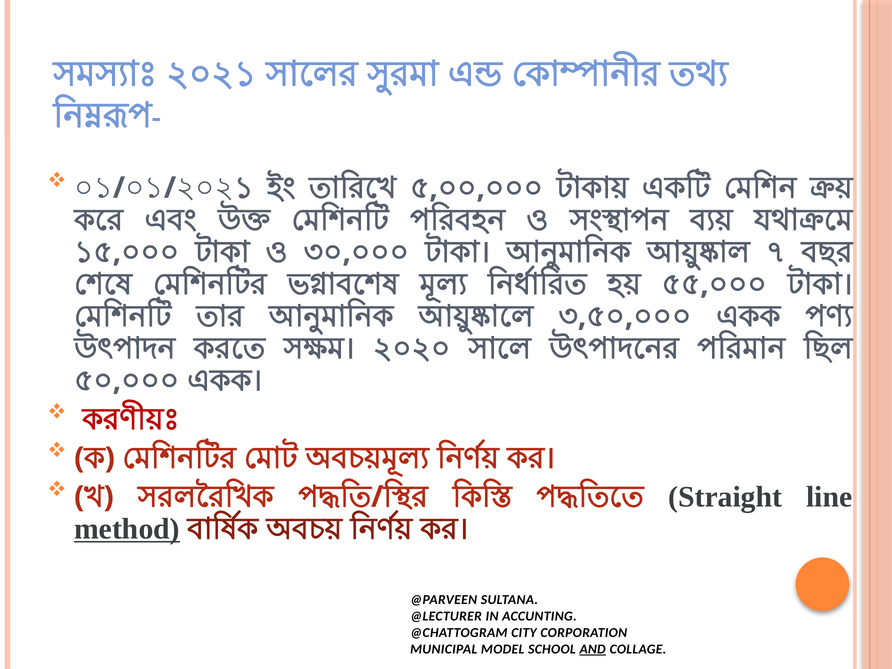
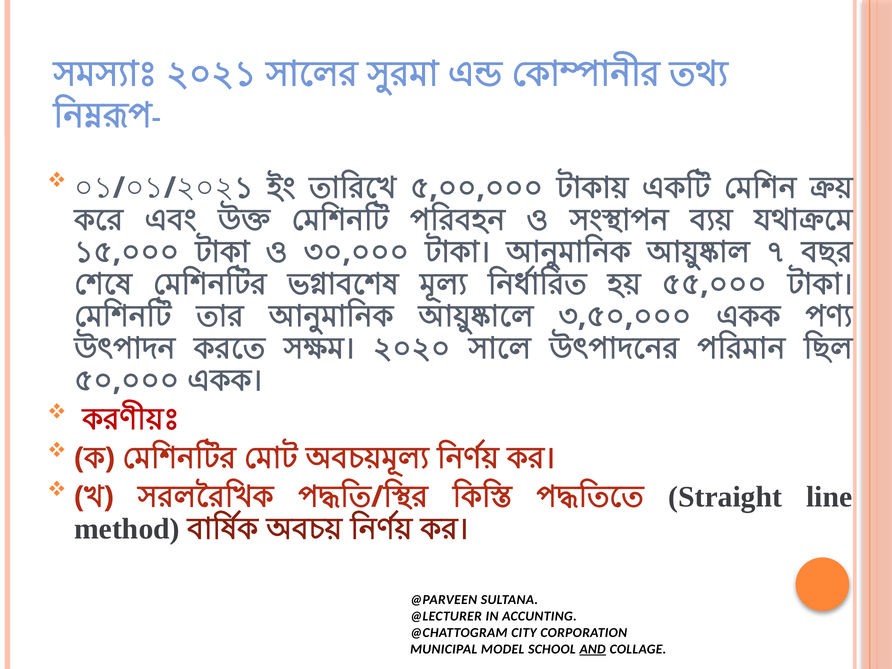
method underline: present -> none
